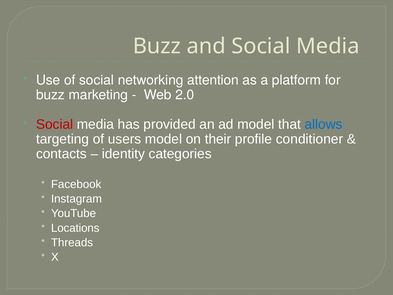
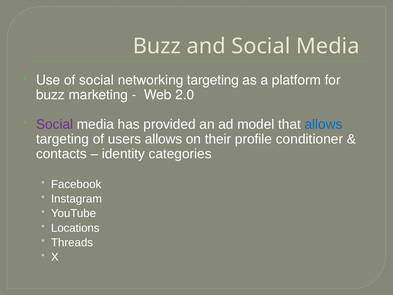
networking attention: attention -> targeting
Social at (55, 124) colour: red -> purple
users model: model -> allows
